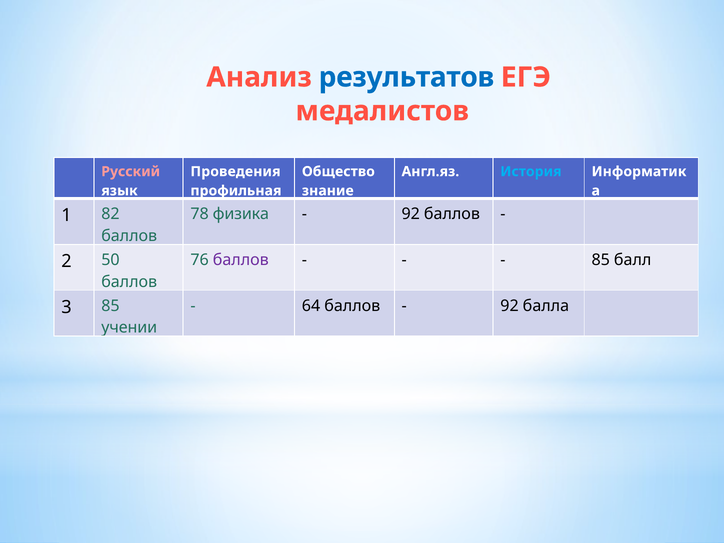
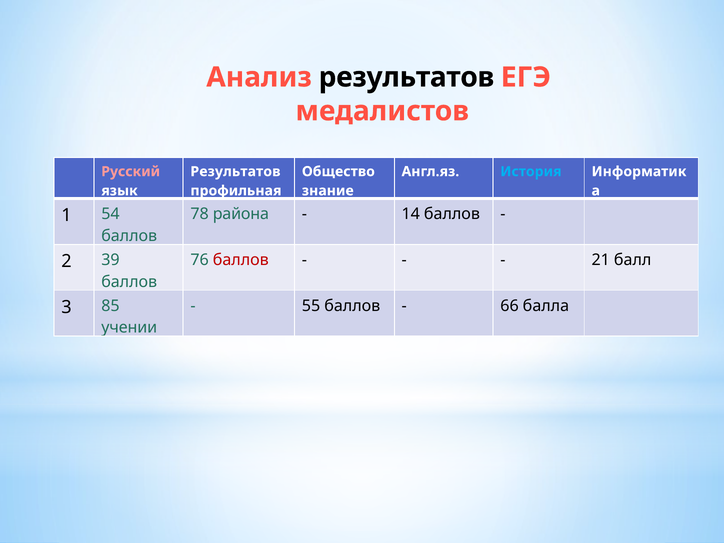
результатов at (406, 77) colour: blue -> black
Проведения at (235, 172): Проведения -> Результатов
физика: физика -> района
92 at (411, 214): 92 -> 14
82: 82 -> 54
баллов at (241, 260) colour: purple -> red
85 at (601, 260): 85 -> 21
50: 50 -> 39
64: 64 -> 55
92 at (510, 306): 92 -> 66
